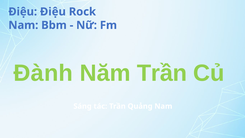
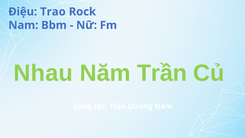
Điệu Điệu: Điệu -> Trao
Đành: Đành -> Nhau
